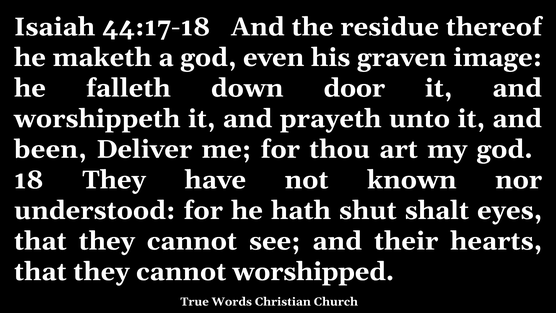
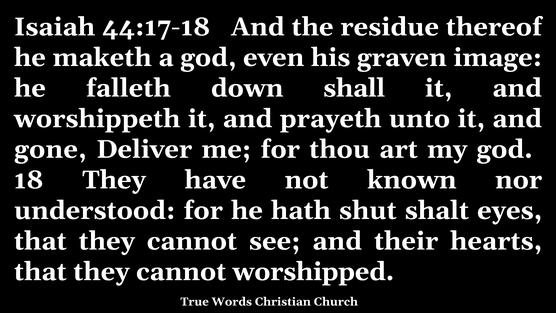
door: door -> shall
been: been -> gone
